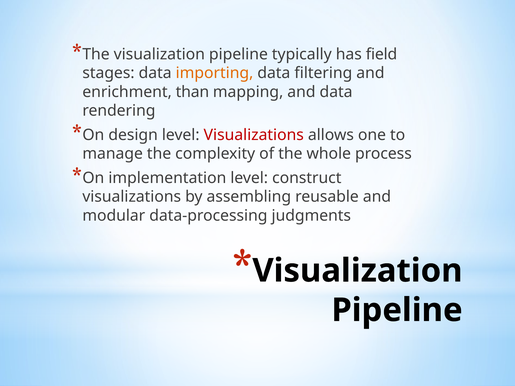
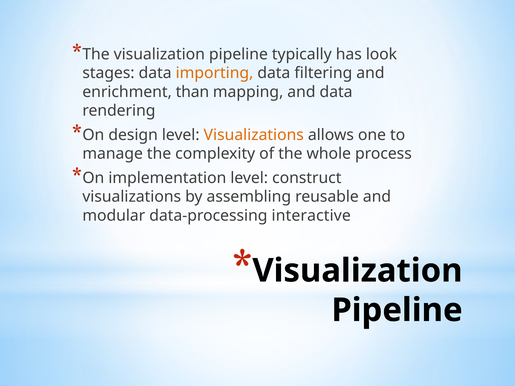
field: field -> look
Visualizations at (254, 135) colour: red -> orange
judgments: judgments -> interactive
